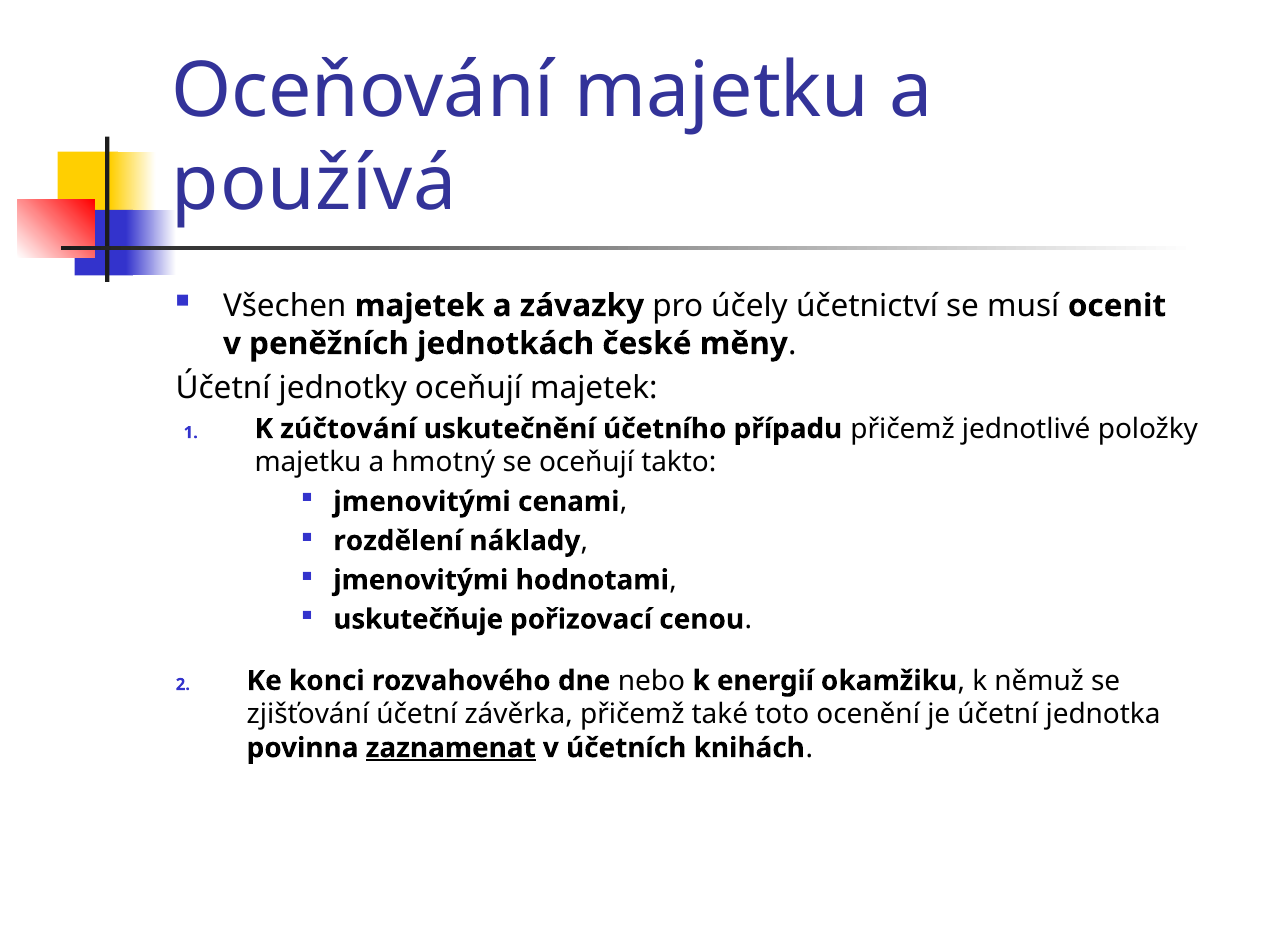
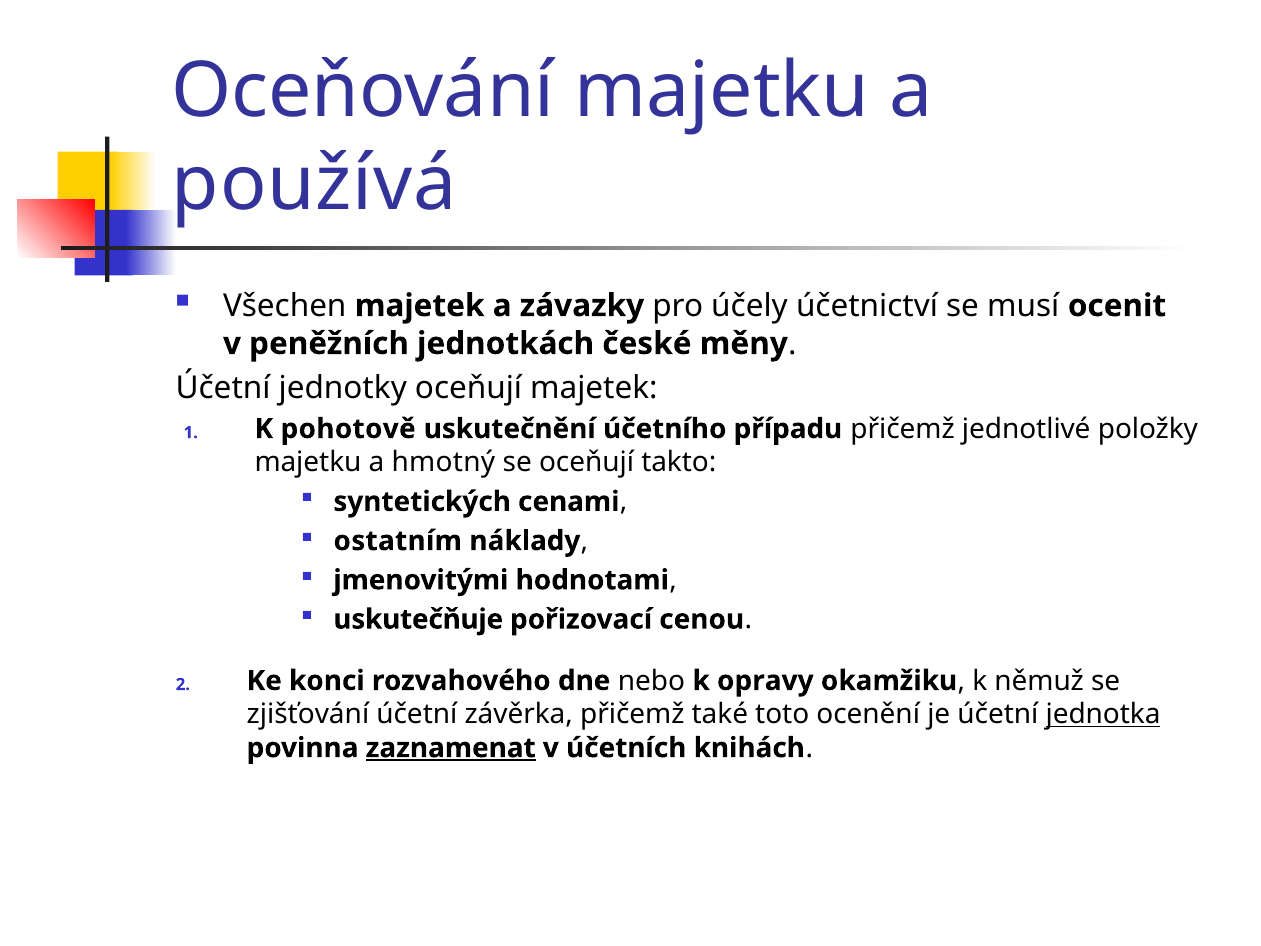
zúčtování: zúčtování -> pohotově
jmenovitými at (422, 502): jmenovitými -> syntetických
rozdělení: rozdělení -> ostatním
energií: energií -> opravy
jednotka underline: none -> present
